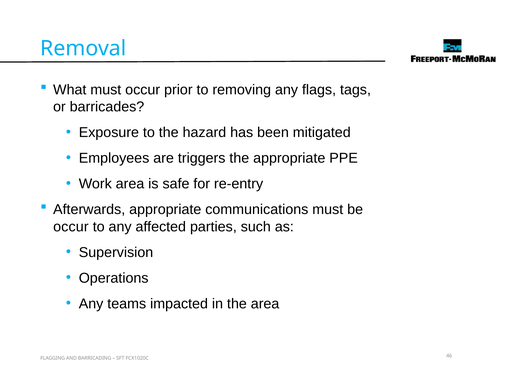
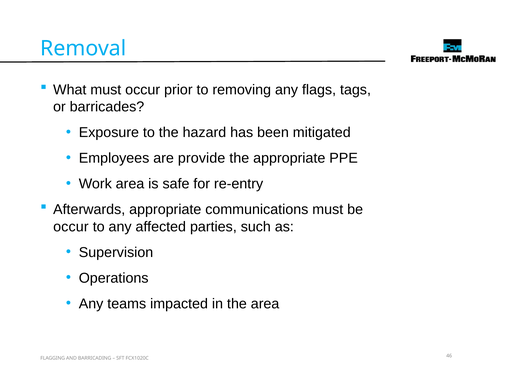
triggers: triggers -> provide
